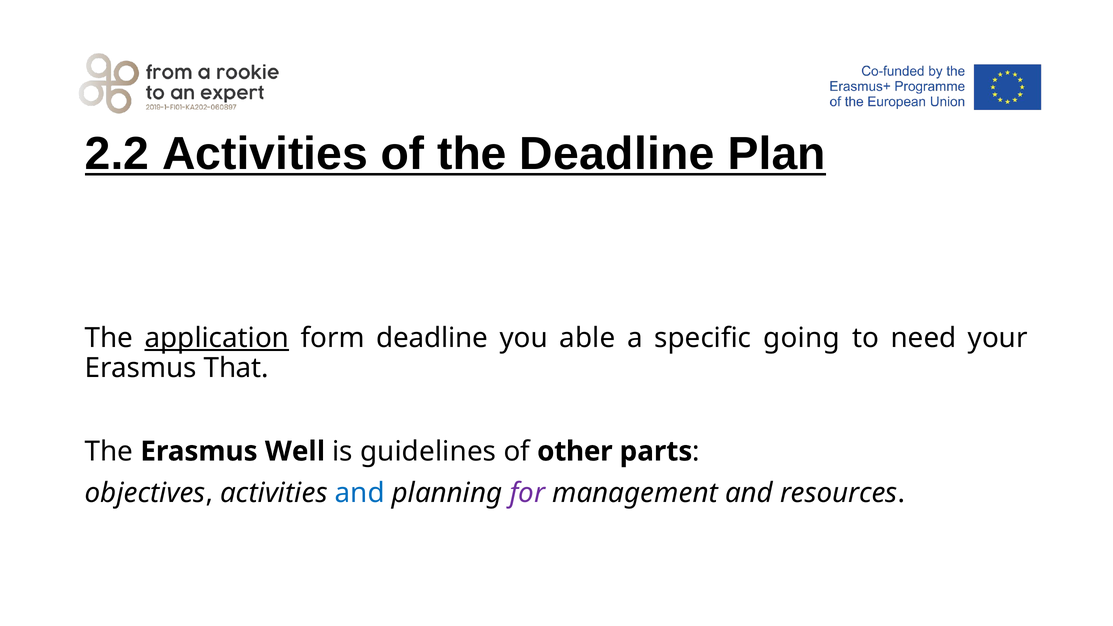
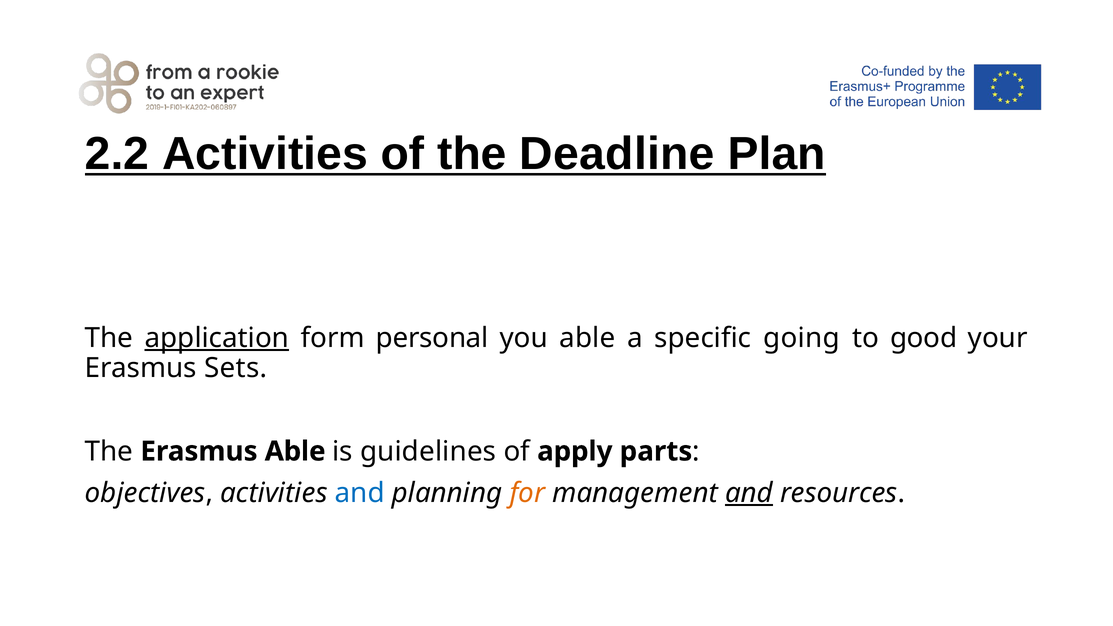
form deadline: deadline -> personal
need: need -> good
That: That -> Sets
Erasmus Well: Well -> Able
other: other -> apply
for colour: purple -> orange
and at (749, 493) underline: none -> present
